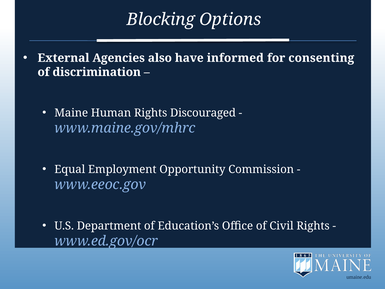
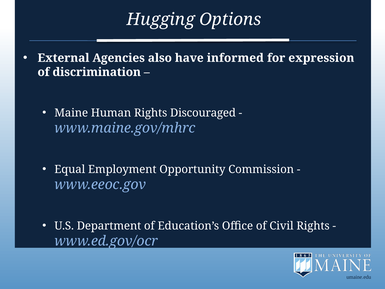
Blocking: Blocking -> Hugging
consenting: consenting -> expression
